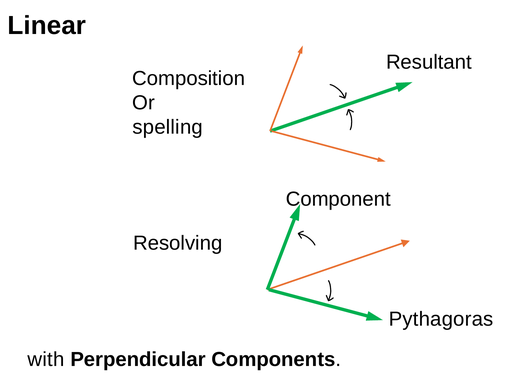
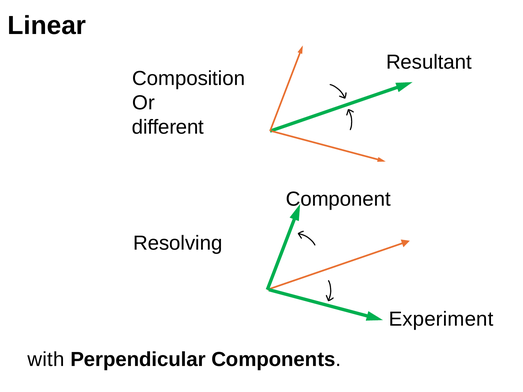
spelling: spelling -> different
Pythagoras: Pythagoras -> Experiment
